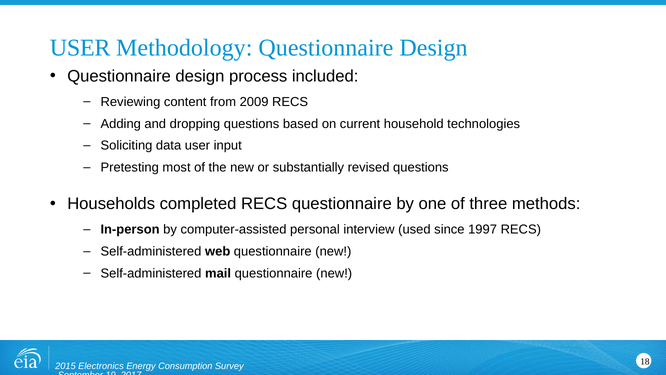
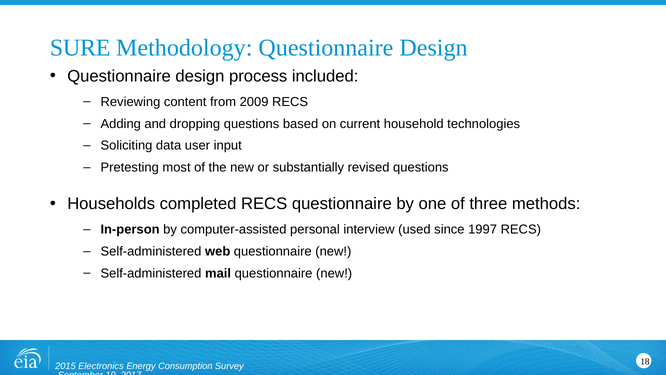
USER at (80, 48): USER -> SURE
